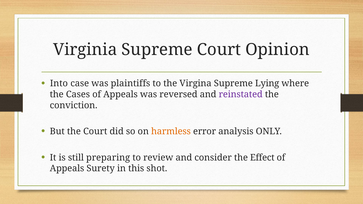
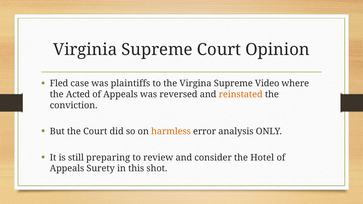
Into: Into -> Fled
Lying: Lying -> Video
Cases: Cases -> Acted
reinstated colour: purple -> orange
Effect: Effect -> Hotel
